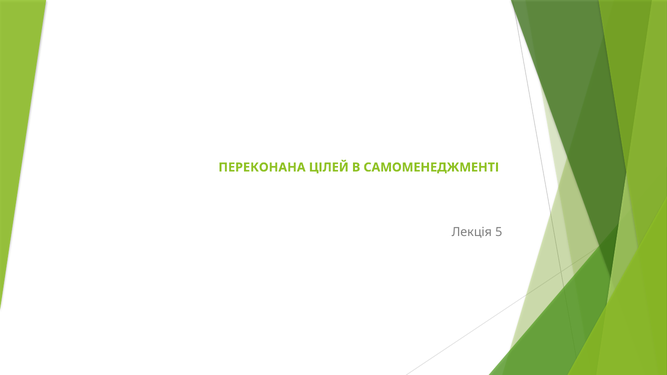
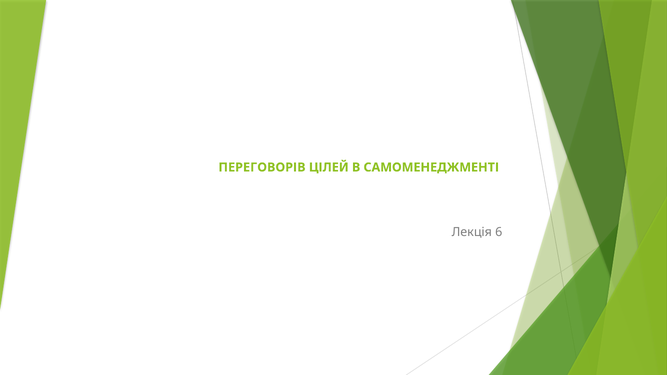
ПЕРЕКОНАНА: ПЕРЕКОНАНА -> ПЕРЕГОВОРІВ
5: 5 -> 6
